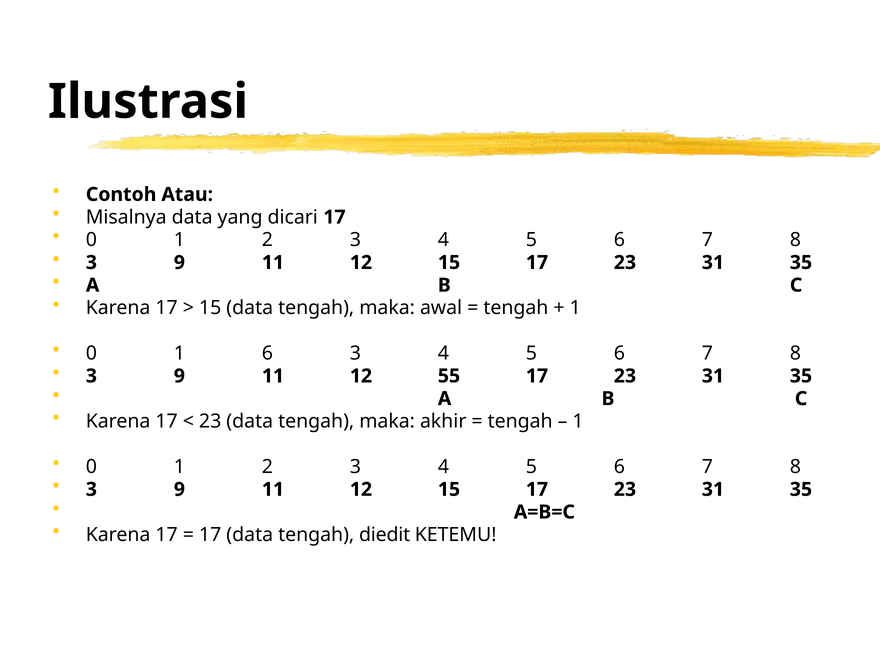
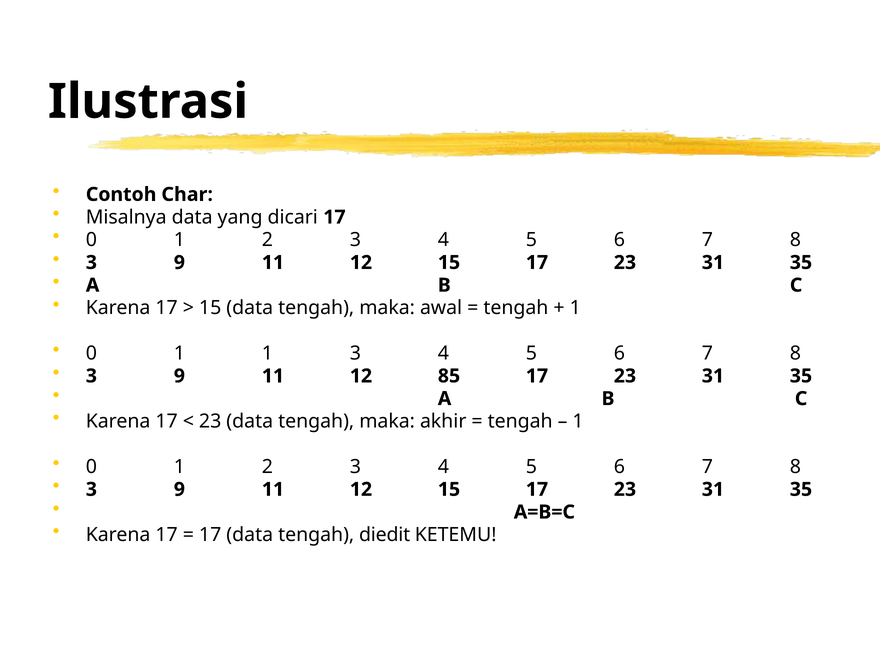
Atau: Atau -> Char
1 6: 6 -> 1
55: 55 -> 85
